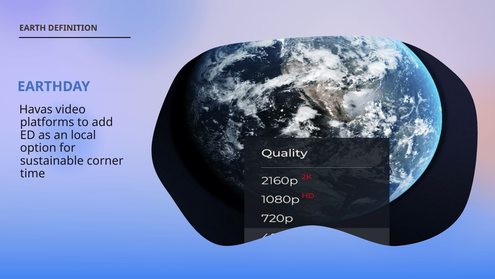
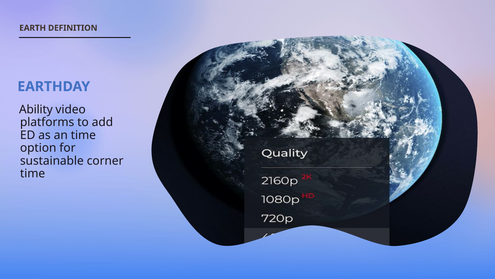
Havas: Havas -> Ability
an local: local -> time
